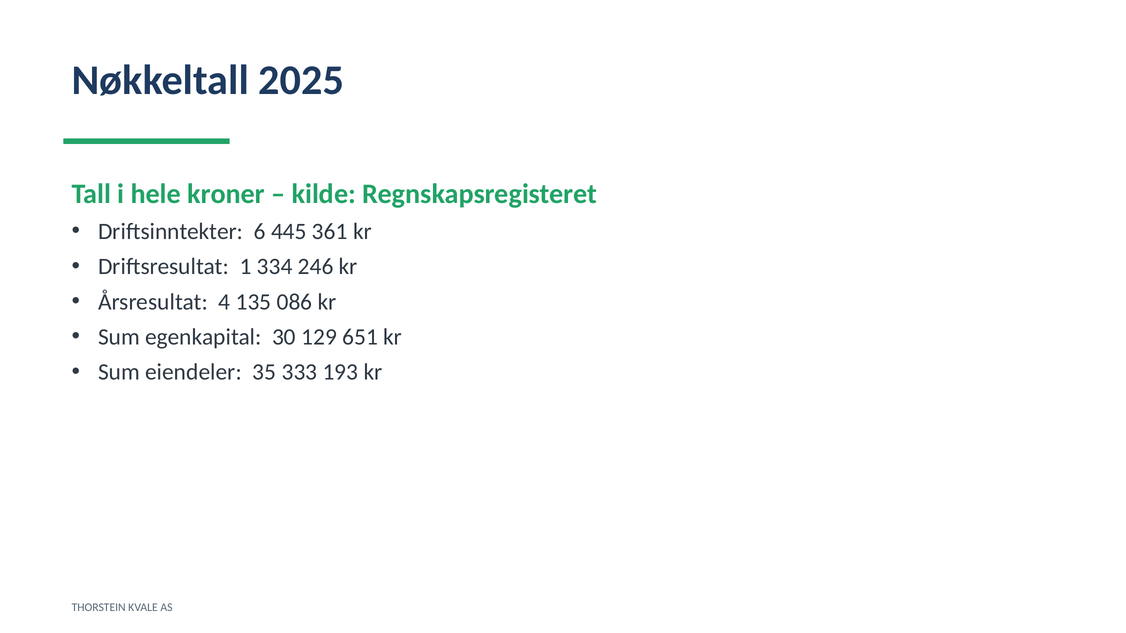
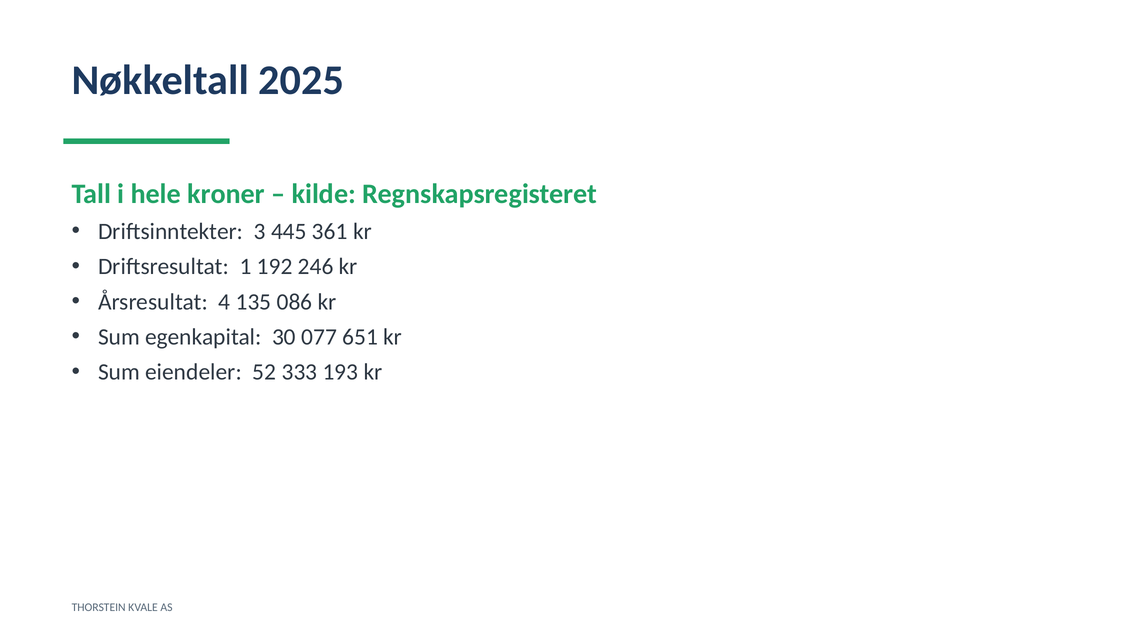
6: 6 -> 3
334: 334 -> 192
129: 129 -> 077
35: 35 -> 52
